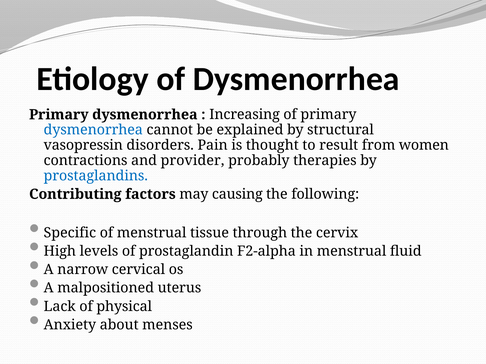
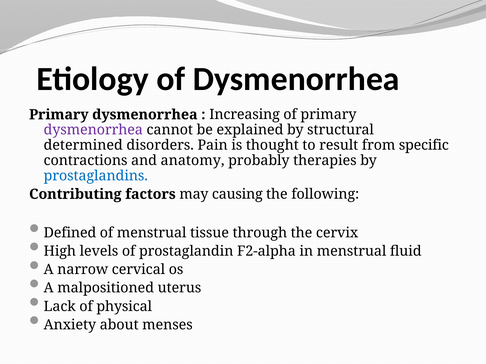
dysmenorrhea at (93, 130) colour: blue -> purple
vasopressin: vasopressin -> determined
women: women -> specific
provider: provider -> anatomy
Specific: Specific -> Defined
